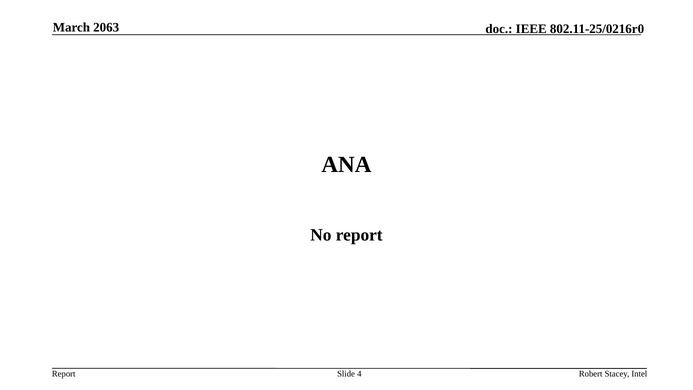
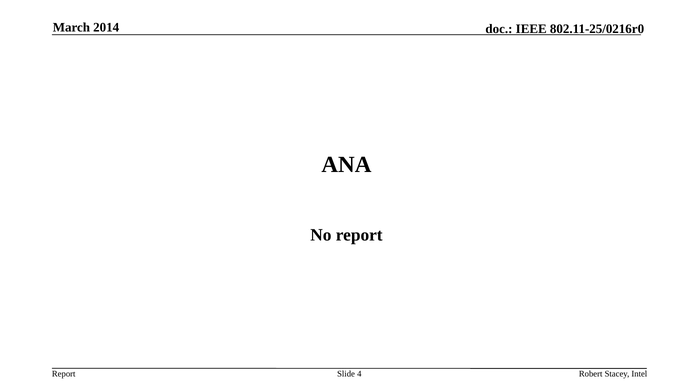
2063: 2063 -> 2014
